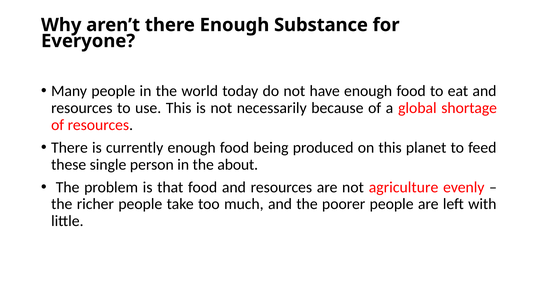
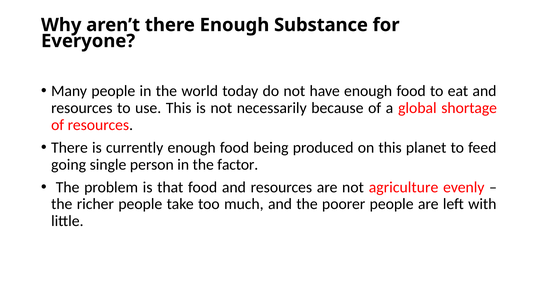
these: these -> going
about: about -> factor
